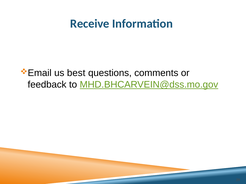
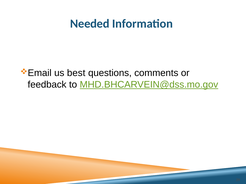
Receive: Receive -> Needed
